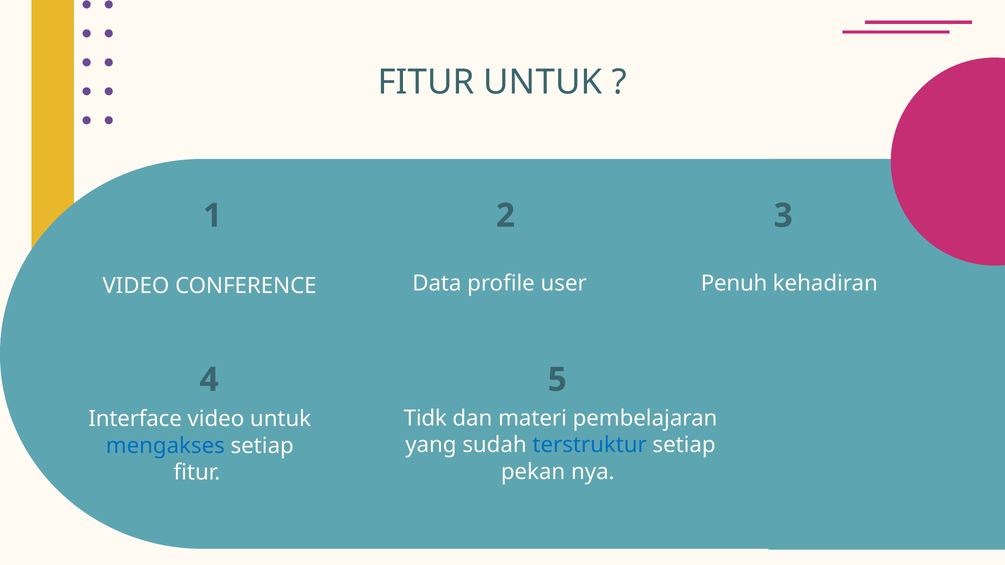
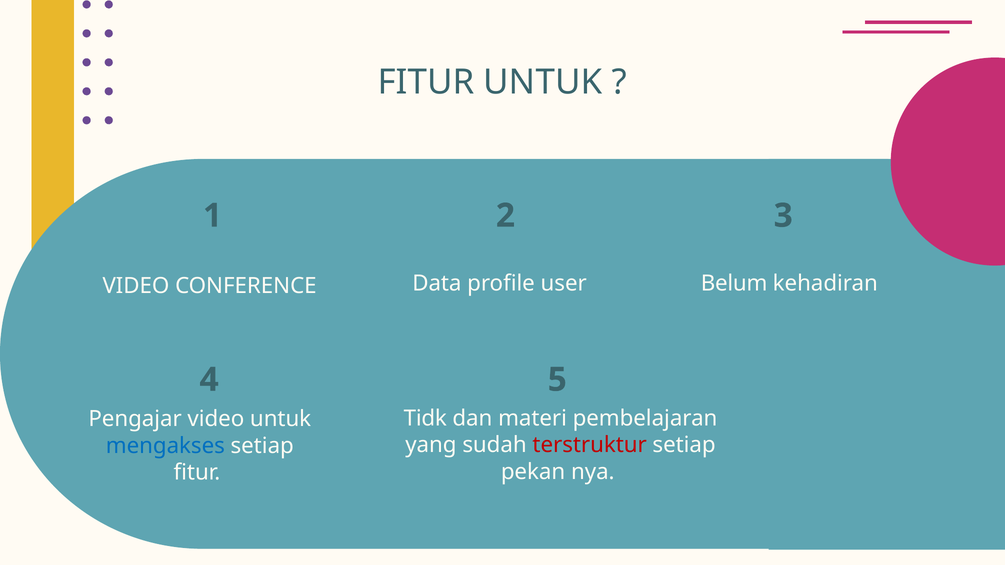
Penuh: Penuh -> Belum
Interface: Interface -> Pengajar
terstruktur colour: blue -> red
